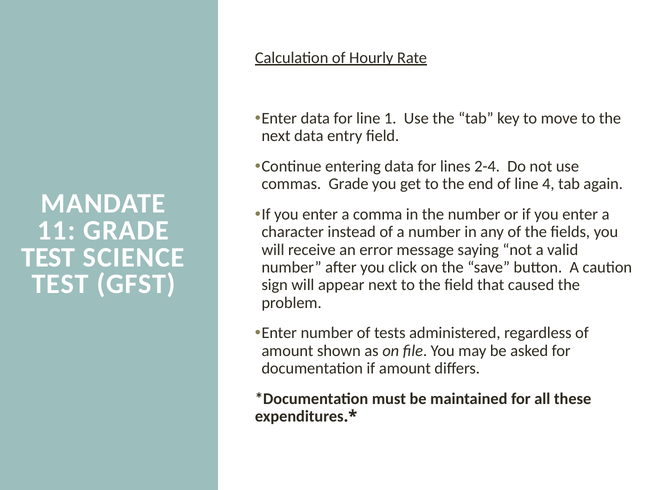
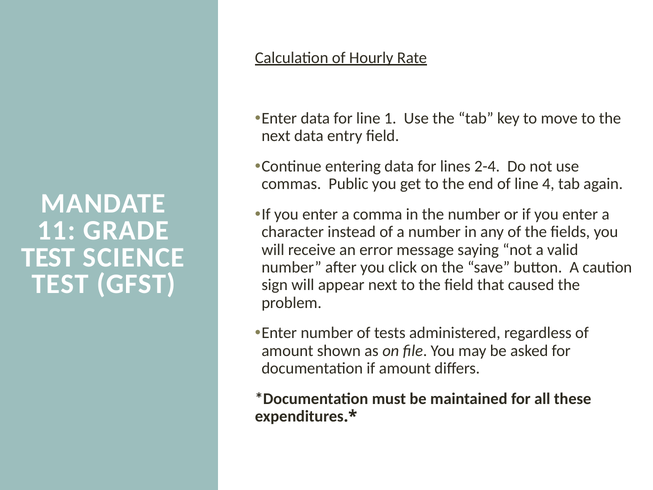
commas Grade: Grade -> Public
